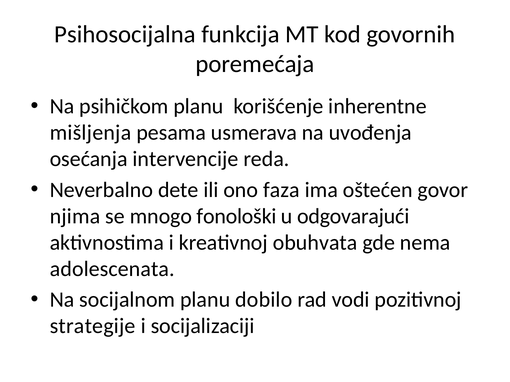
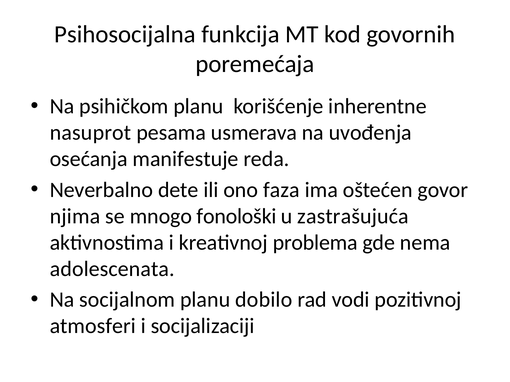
mišljenja: mišljenja -> nasuprot
intervencije: intervencije -> manifestuje
odgovarajući: odgovarajući -> zastrašujuća
obuhvata: obuhvata -> problema
strategije: strategije -> atmosferi
